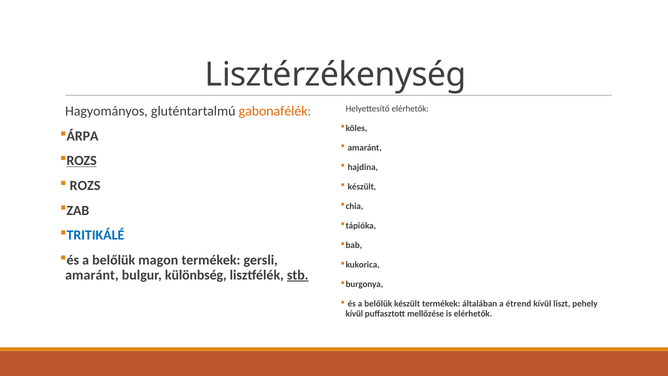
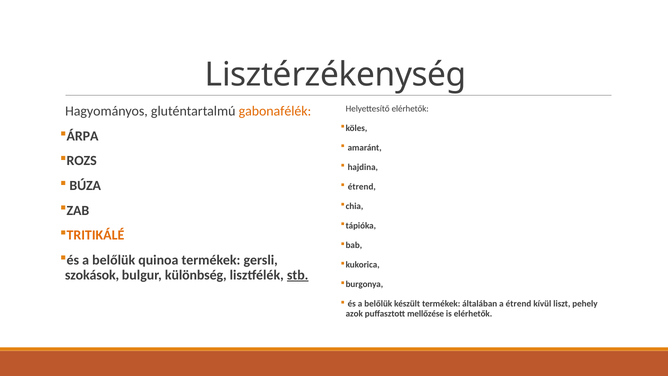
ROZS at (82, 161) underline: present -> none
ROZS at (85, 185): ROZS -> BÚZA
készült at (362, 187): készült -> étrend
TRITIKÁLÉ colour: blue -> orange
magon: magon -> quinoa
amaránt at (92, 275): amaránt -> szokások
kívül at (354, 314): kívül -> azok
